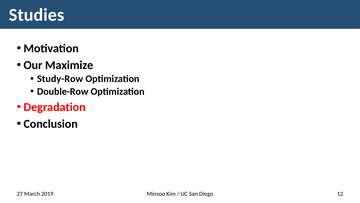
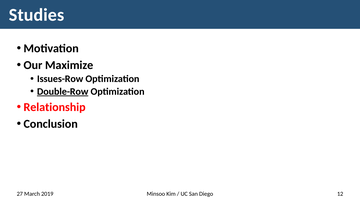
Study-Row: Study-Row -> Issues-Row
Double-Row underline: none -> present
Degradation: Degradation -> Relationship
